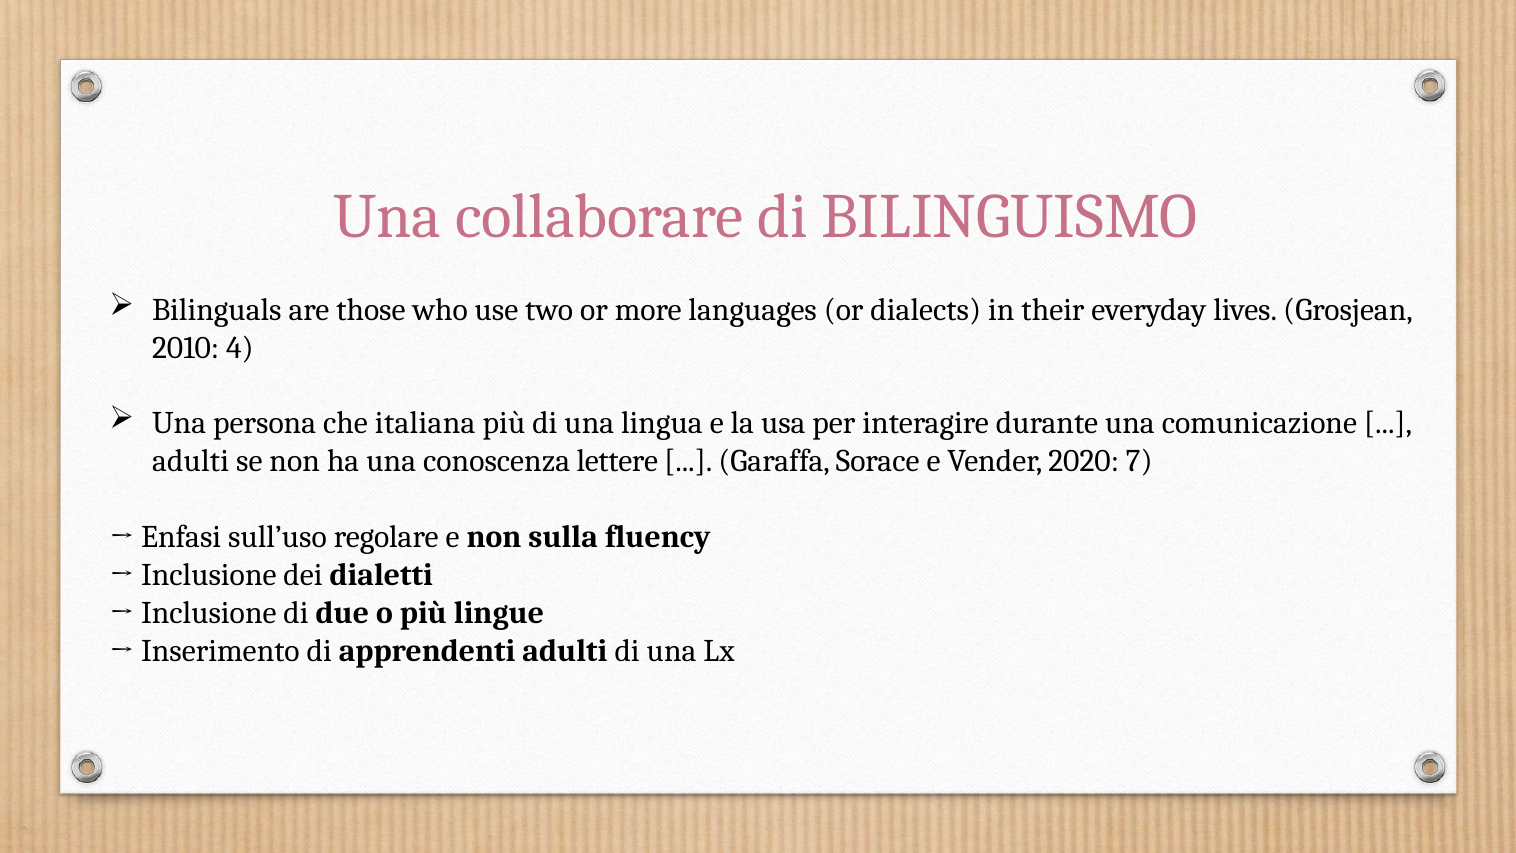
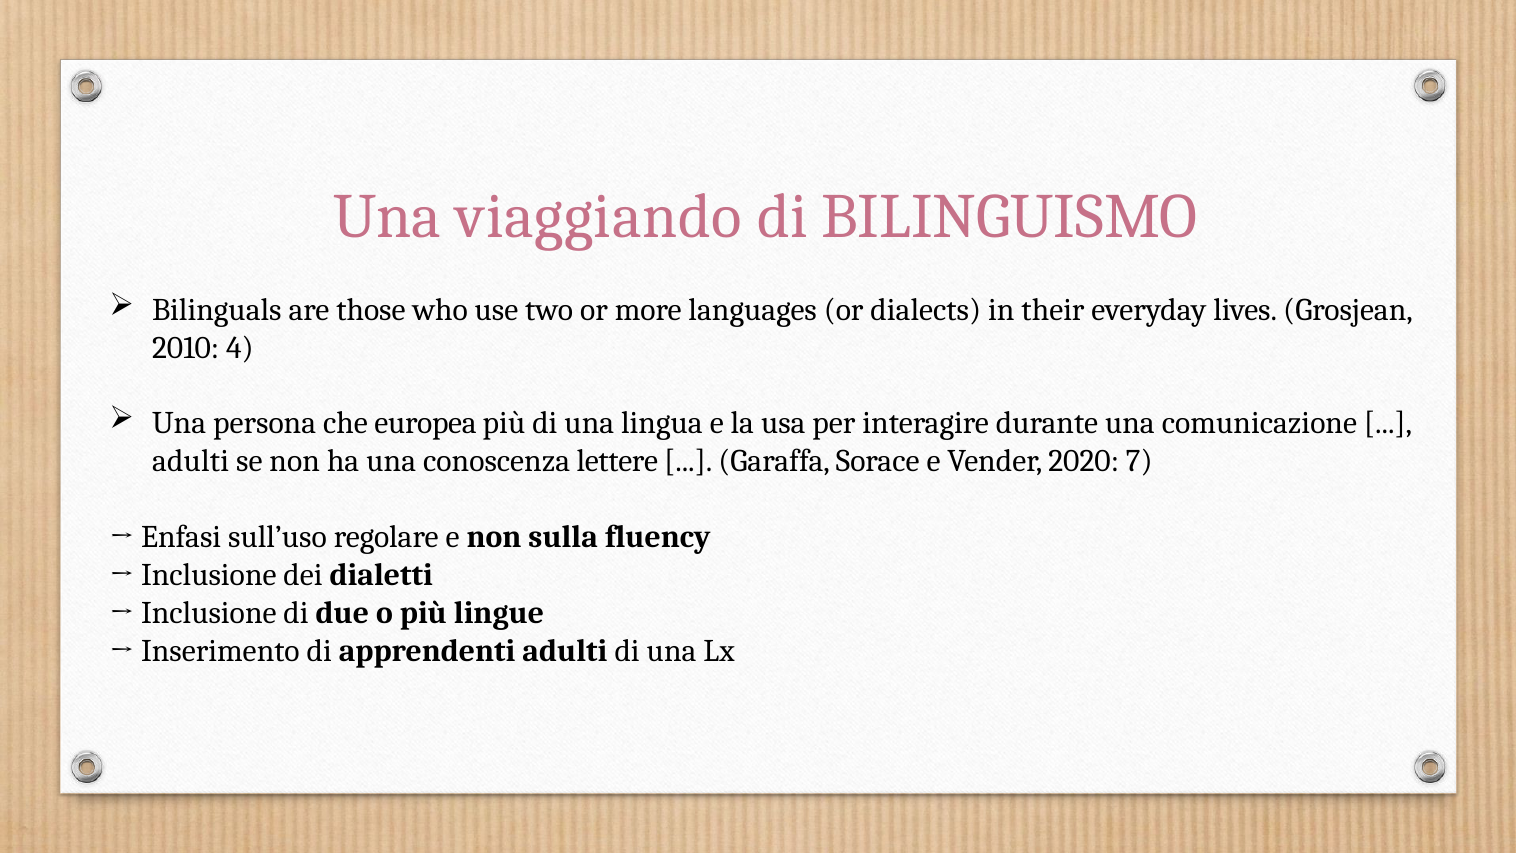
collaborare: collaborare -> viaggiando
italiana: italiana -> europea
